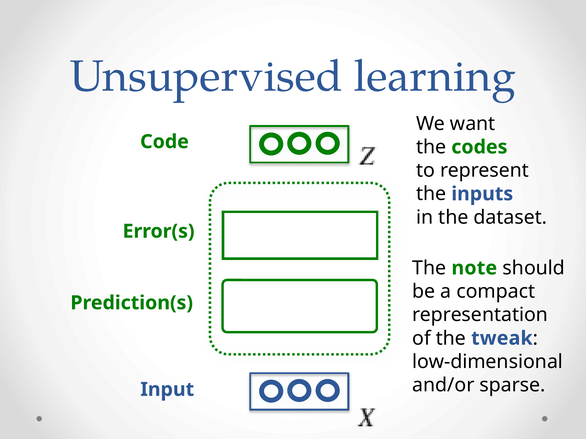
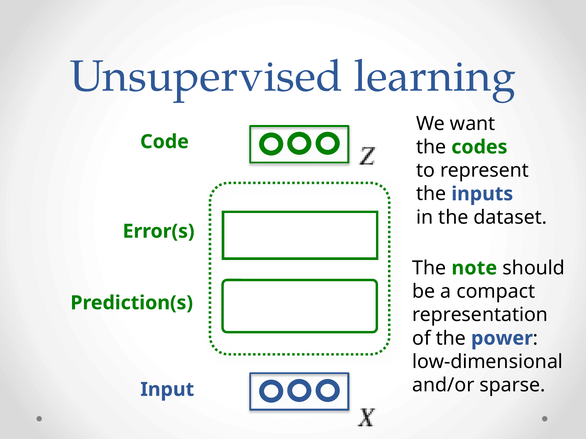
tweak: tweak -> power
